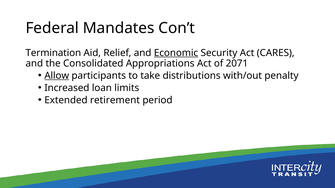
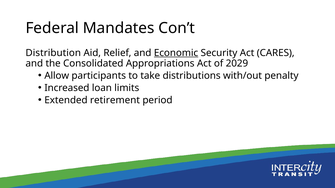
Termination: Termination -> Distribution
2071: 2071 -> 2029
Allow underline: present -> none
